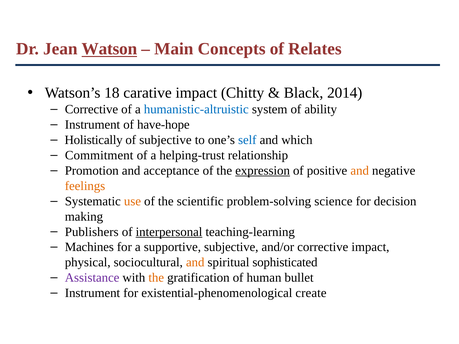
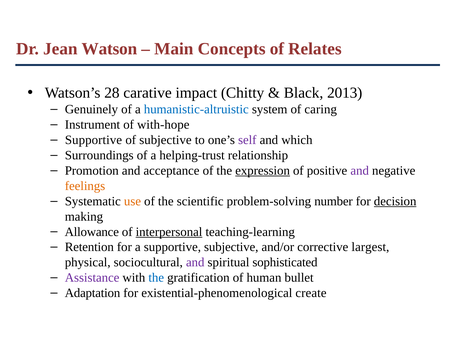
Watson underline: present -> none
18: 18 -> 28
2014: 2014 -> 2013
Corrective at (91, 110): Corrective -> Genuinely
ability: ability -> caring
have-hope: have-hope -> with-hope
Holistically at (94, 140): Holistically -> Supportive
self colour: blue -> purple
Commitment: Commitment -> Surroundings
and at (360, 171) colour: orange -> purple
science: science -> number
decision underline: none -> present
Publishers: Publishers -> Allowance
Machines: Machines -> Retention
corrective impact: impact -> largest
and at (195, 263) colour: orange -> purple
the at (156, 278) colour: orange -> blue
Instrument at (92, 293): Instrument -> Adaptation
